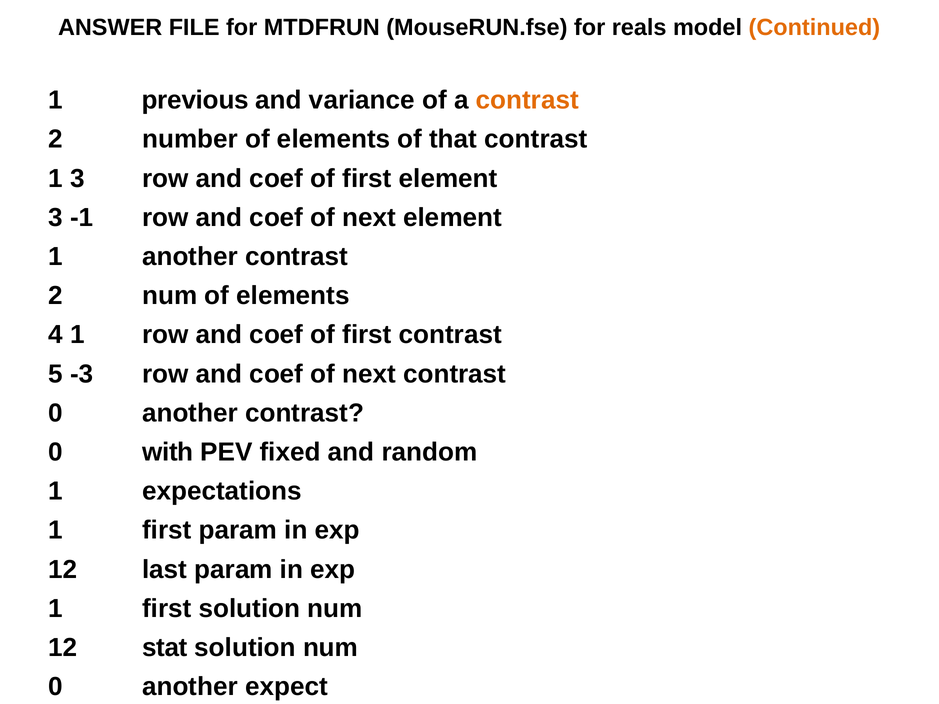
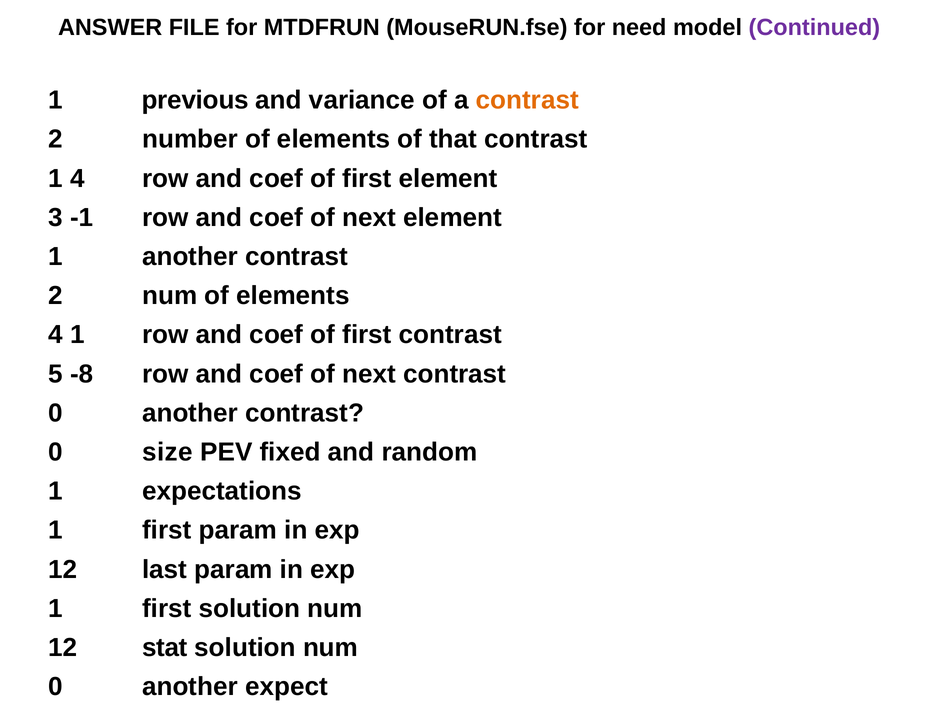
reals: reals -> need
Continued colour: orange -> purple
1 3: 3 -> 4
-3: -3 -> -8
with: with -> size
